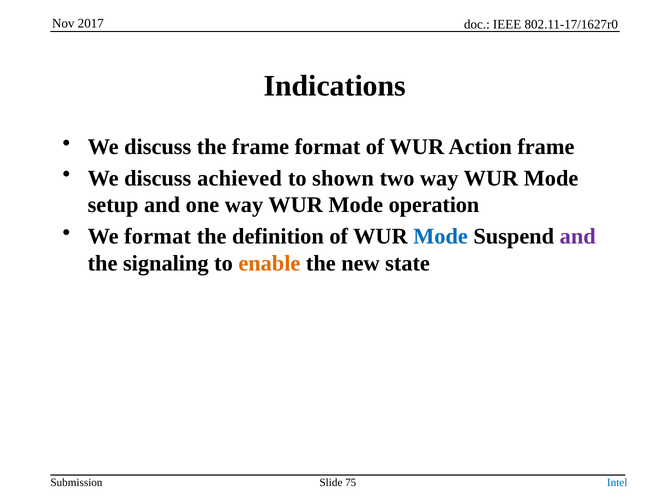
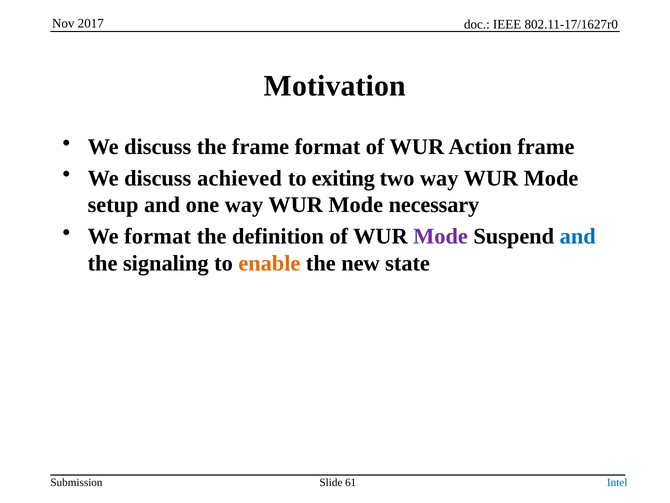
Indications: Indications -> Motivation
shown: shown -> exiting
operation: operation -> necessary
Mode at (441, 236) colour: blue -> purple
and at (578, 236) colour: purple -> blue
75: 75 -> 61
